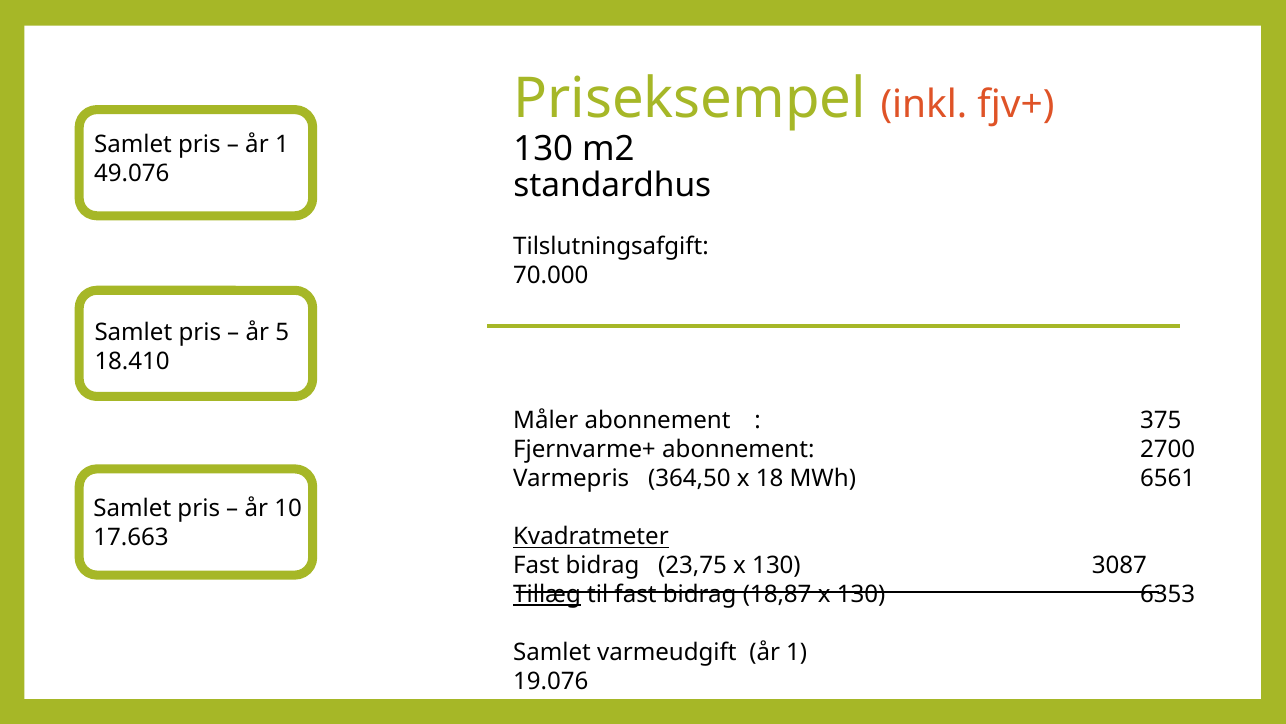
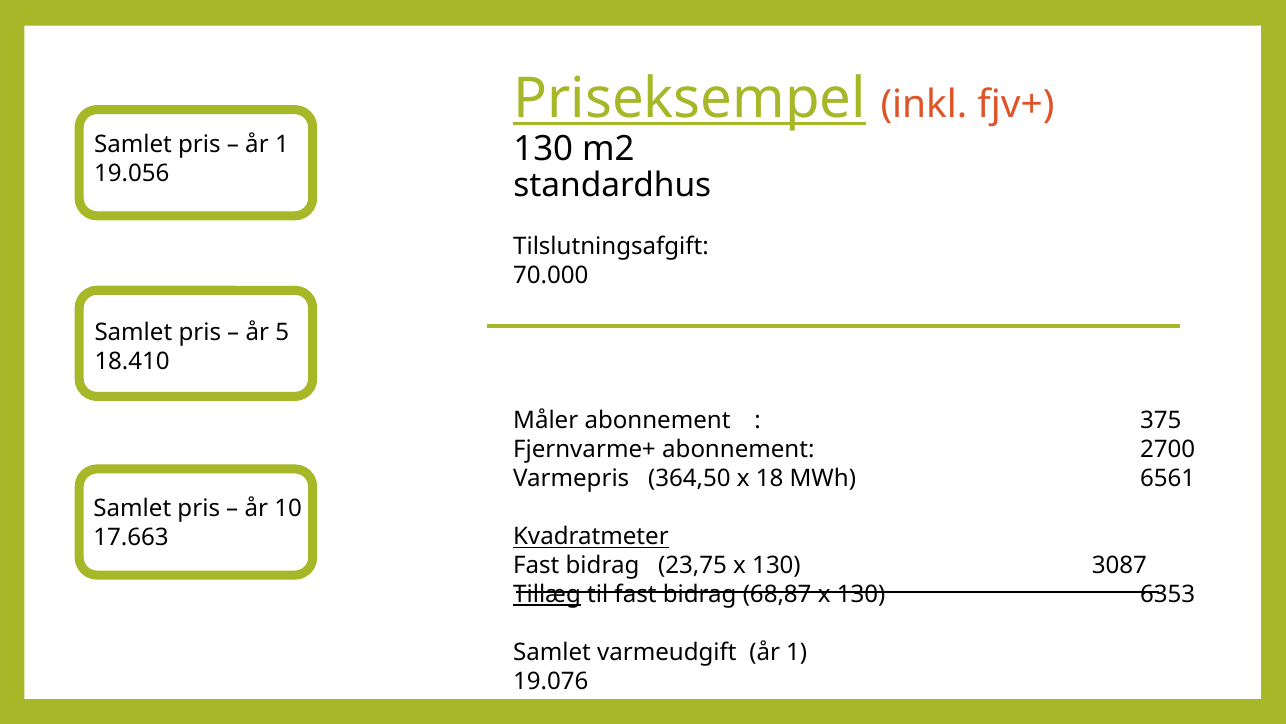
Priseksempel underline: none -> present
49.076: 49.076 -> 19.056
18,87: 18,87 -> 68,87
